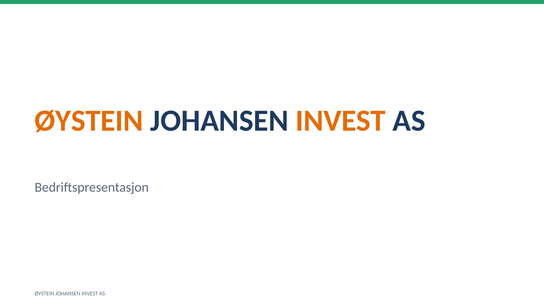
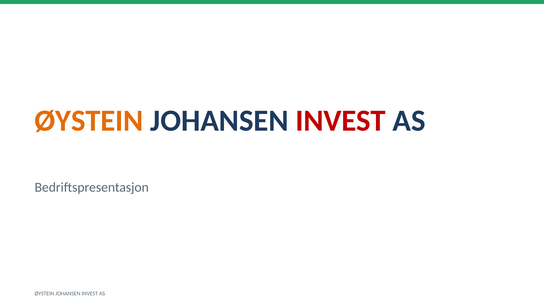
INVEST at (341, 121) colour: orange -> red
